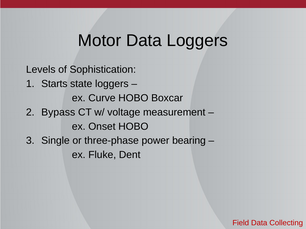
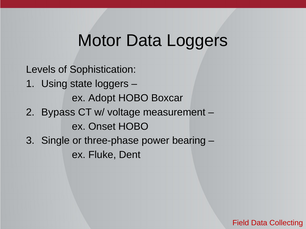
Starts: Starts -> Using
Curve: Curve -> Adopt
